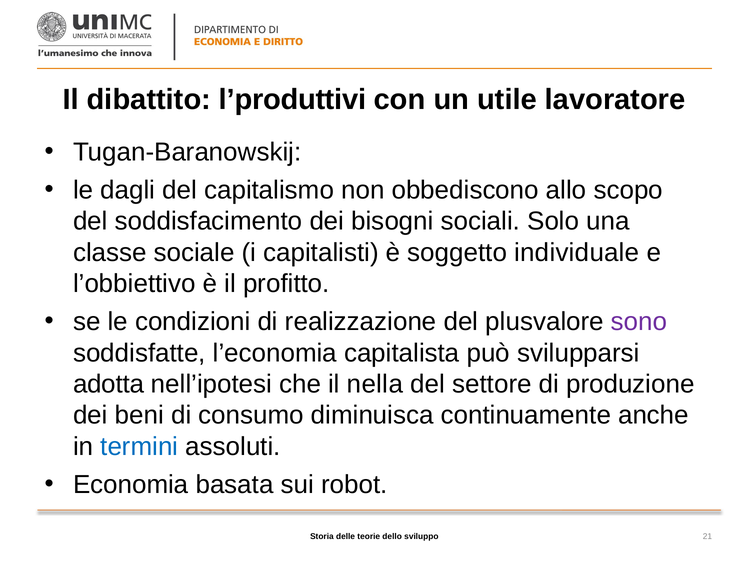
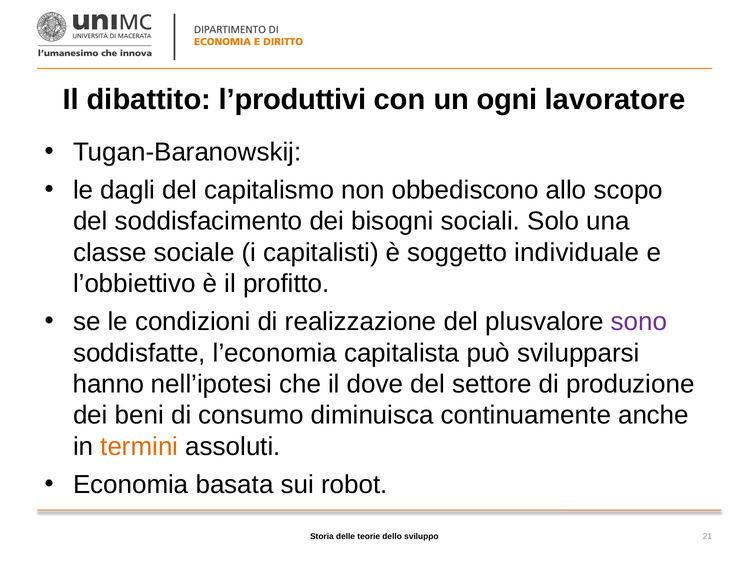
utile: utile -> ogni
adotta: adotta -> hanno
nella: nella -> dove
termini colour: blue -> orange
